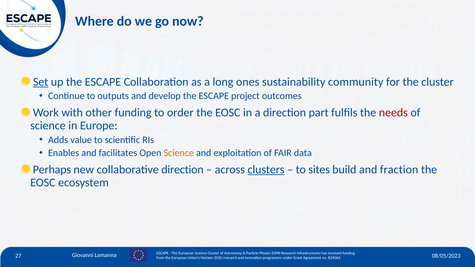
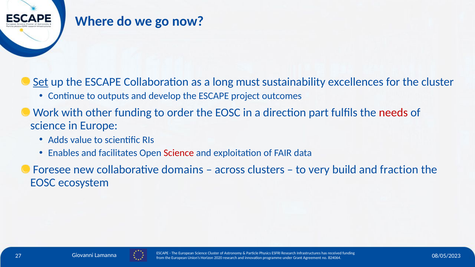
ones: ones -> must
community: community -> excellences
Science at (179, 153) colour: orange -> red
Perhaps: Perhaps -> Foresee
collaborative direction: direction -> domains
clusters underline: present -> none
sites: sites -> very
